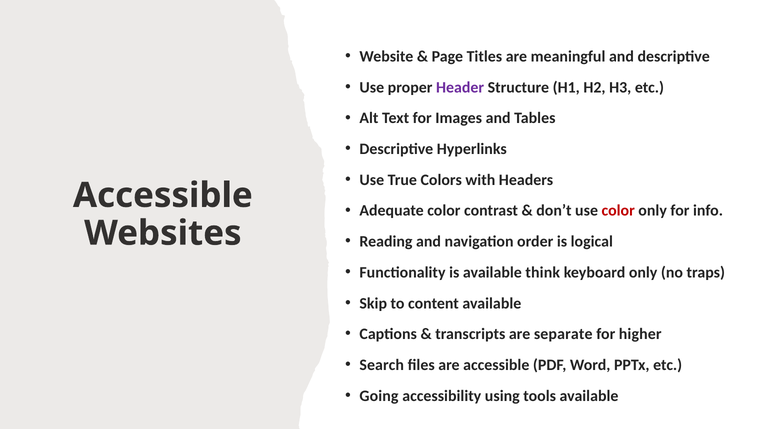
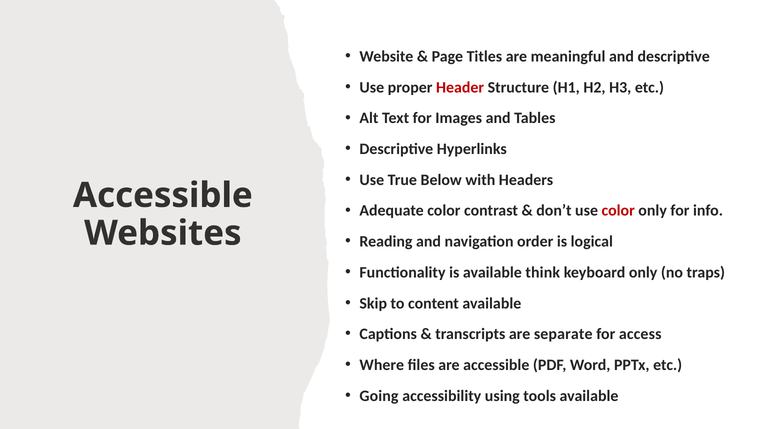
Header colour: purple -> red
Colors: Colors -> Below
higher: higher -> access
Search: Search -> Where
